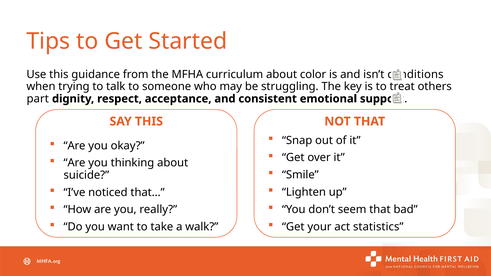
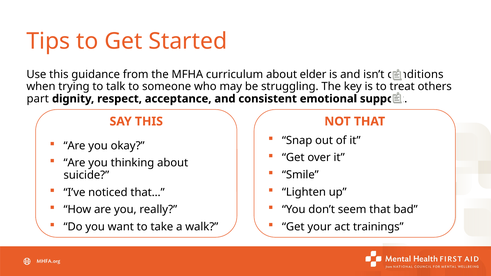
color: color -> elder
statistics: statistics -> trainings
